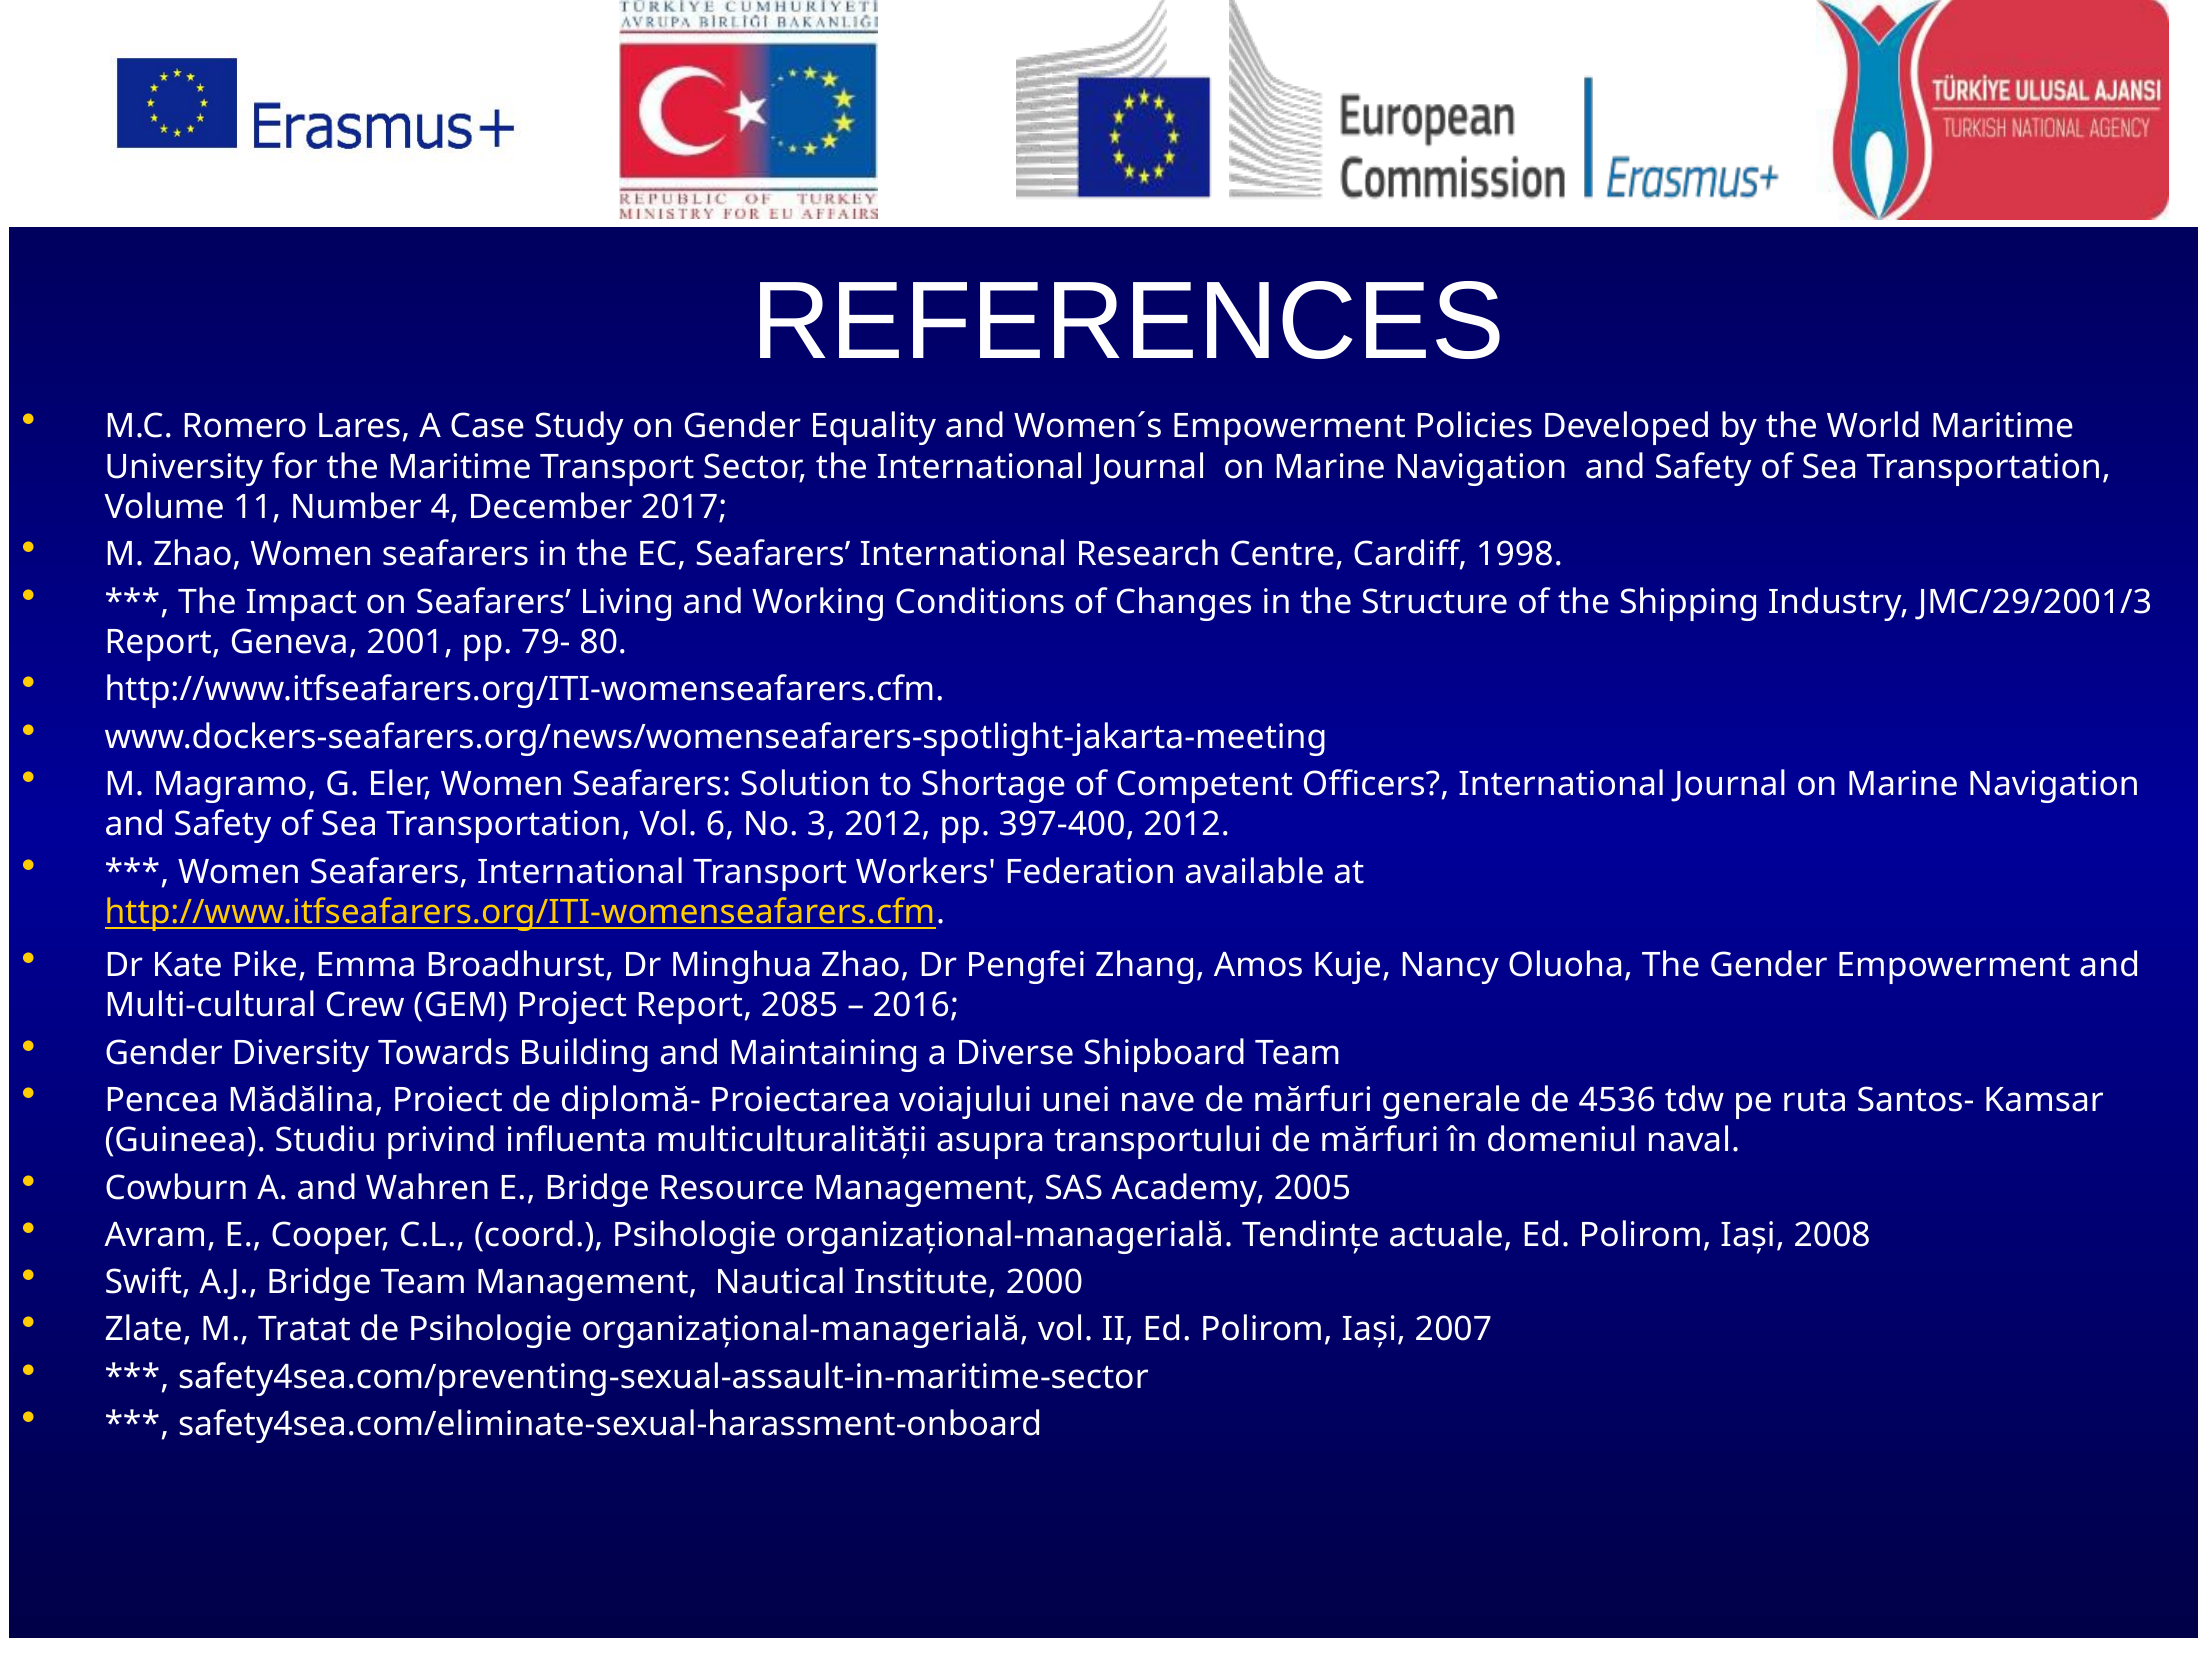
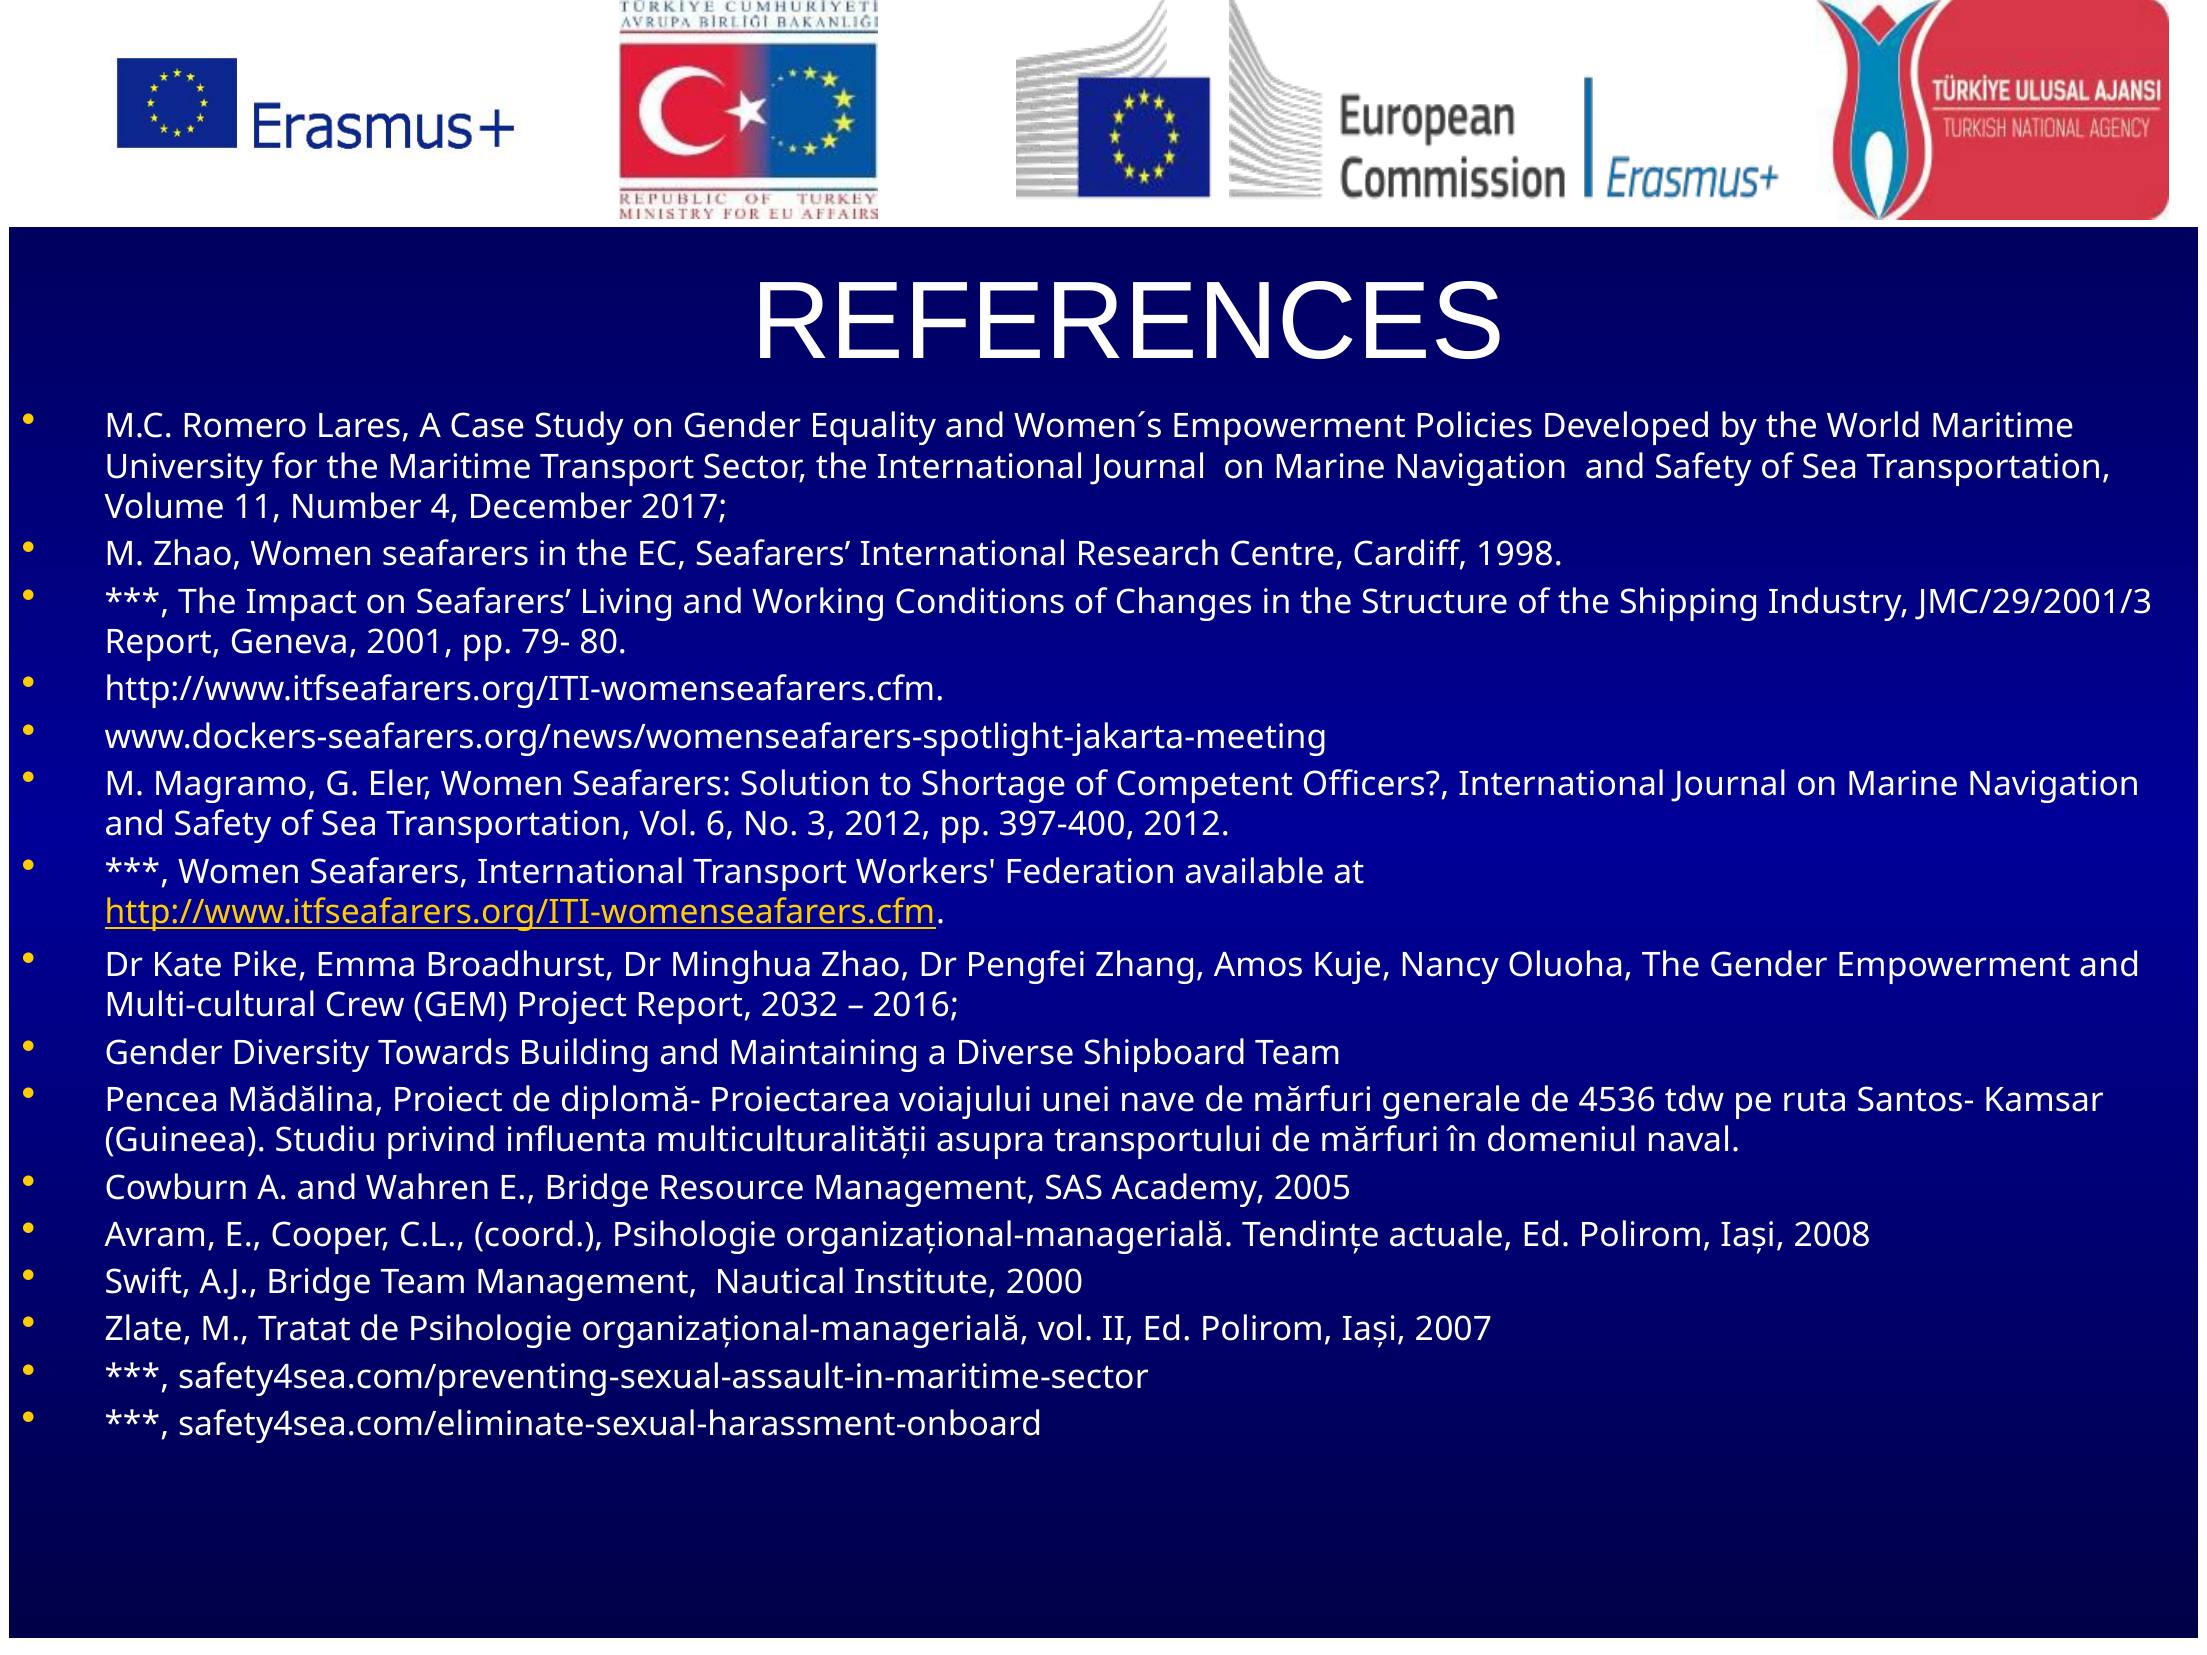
2085: 2085 -> 2032
